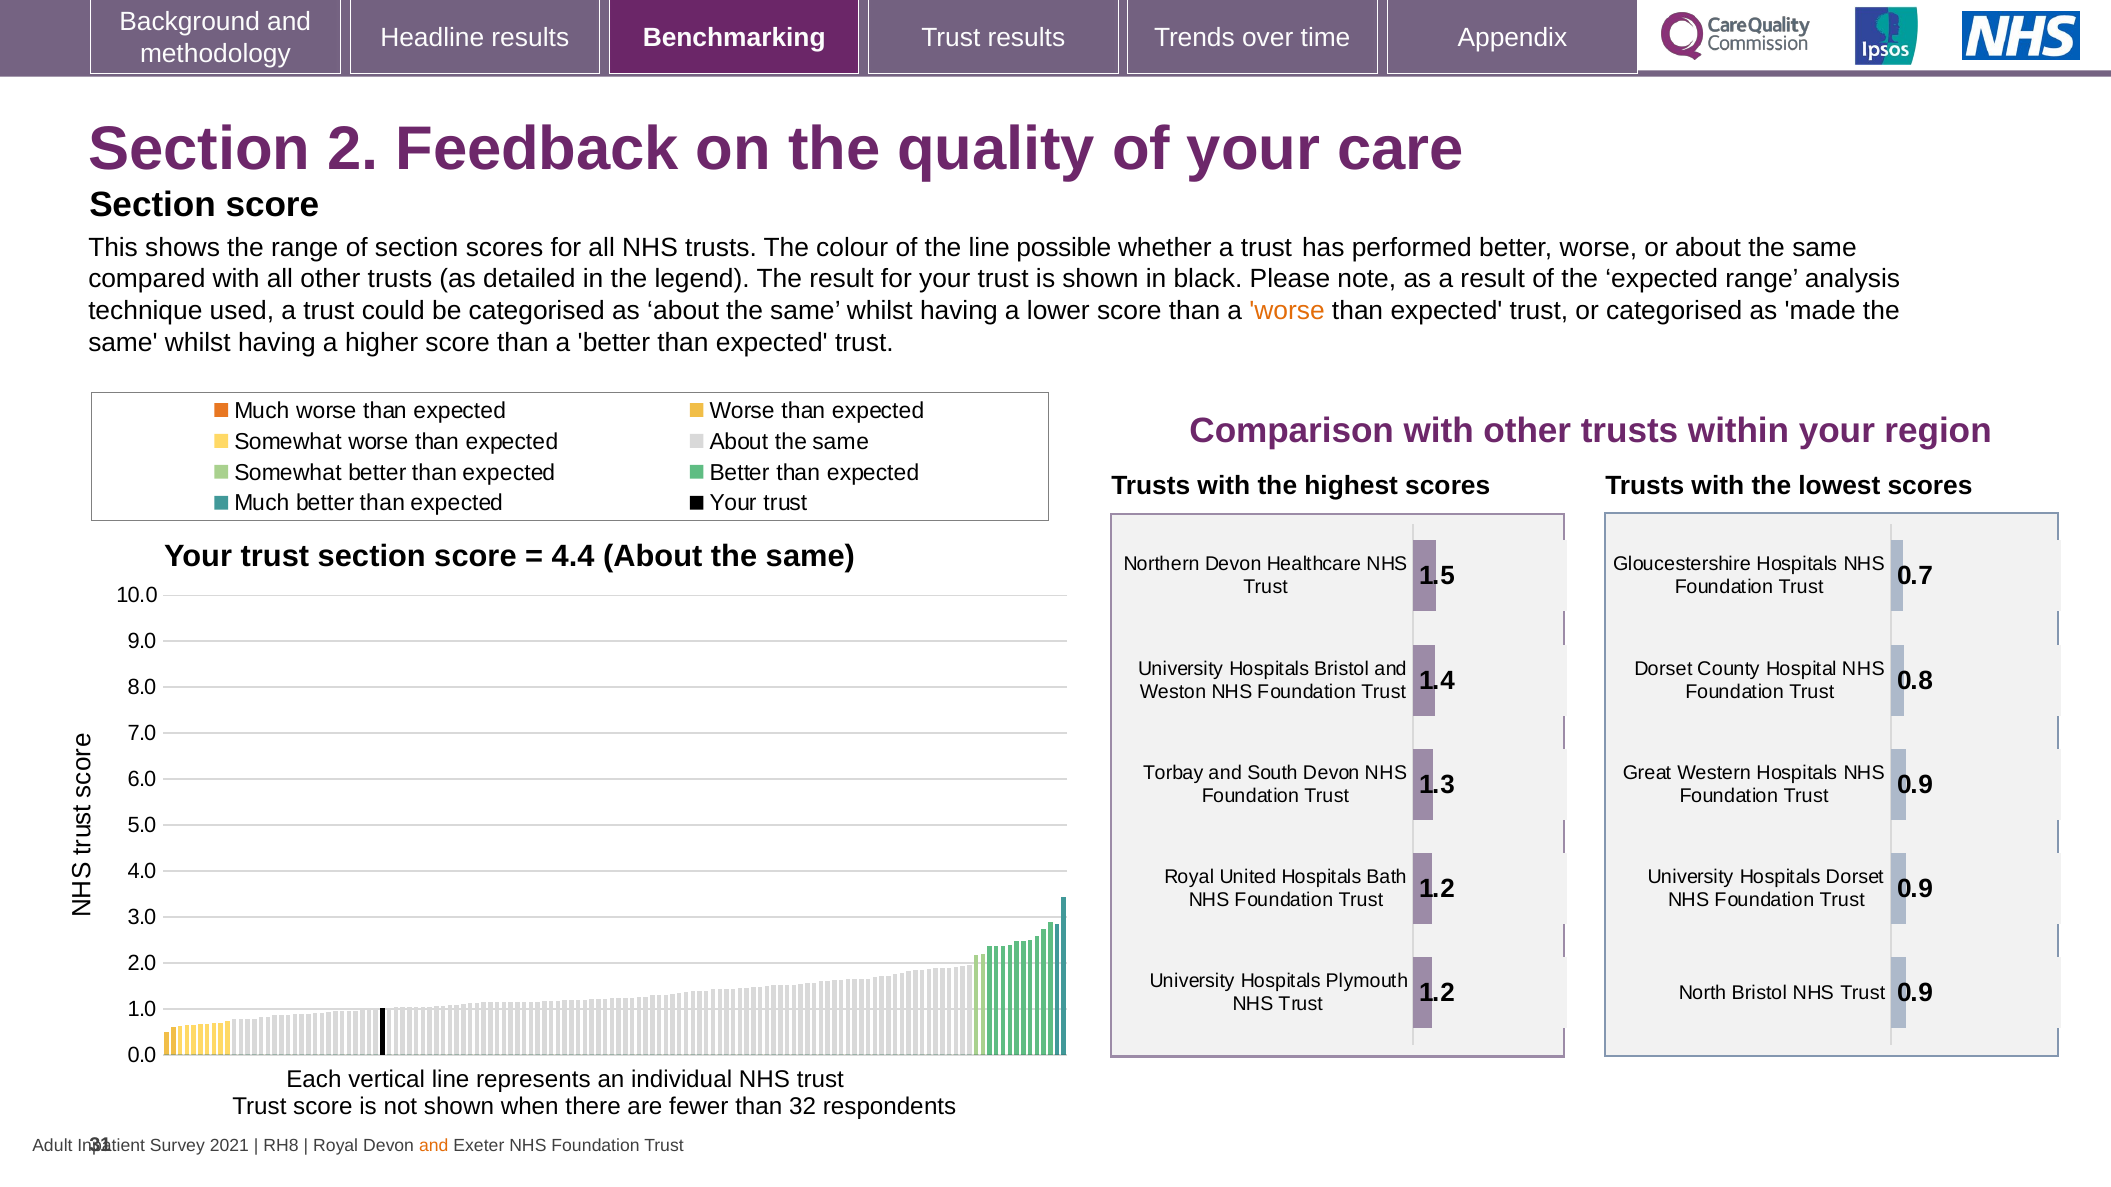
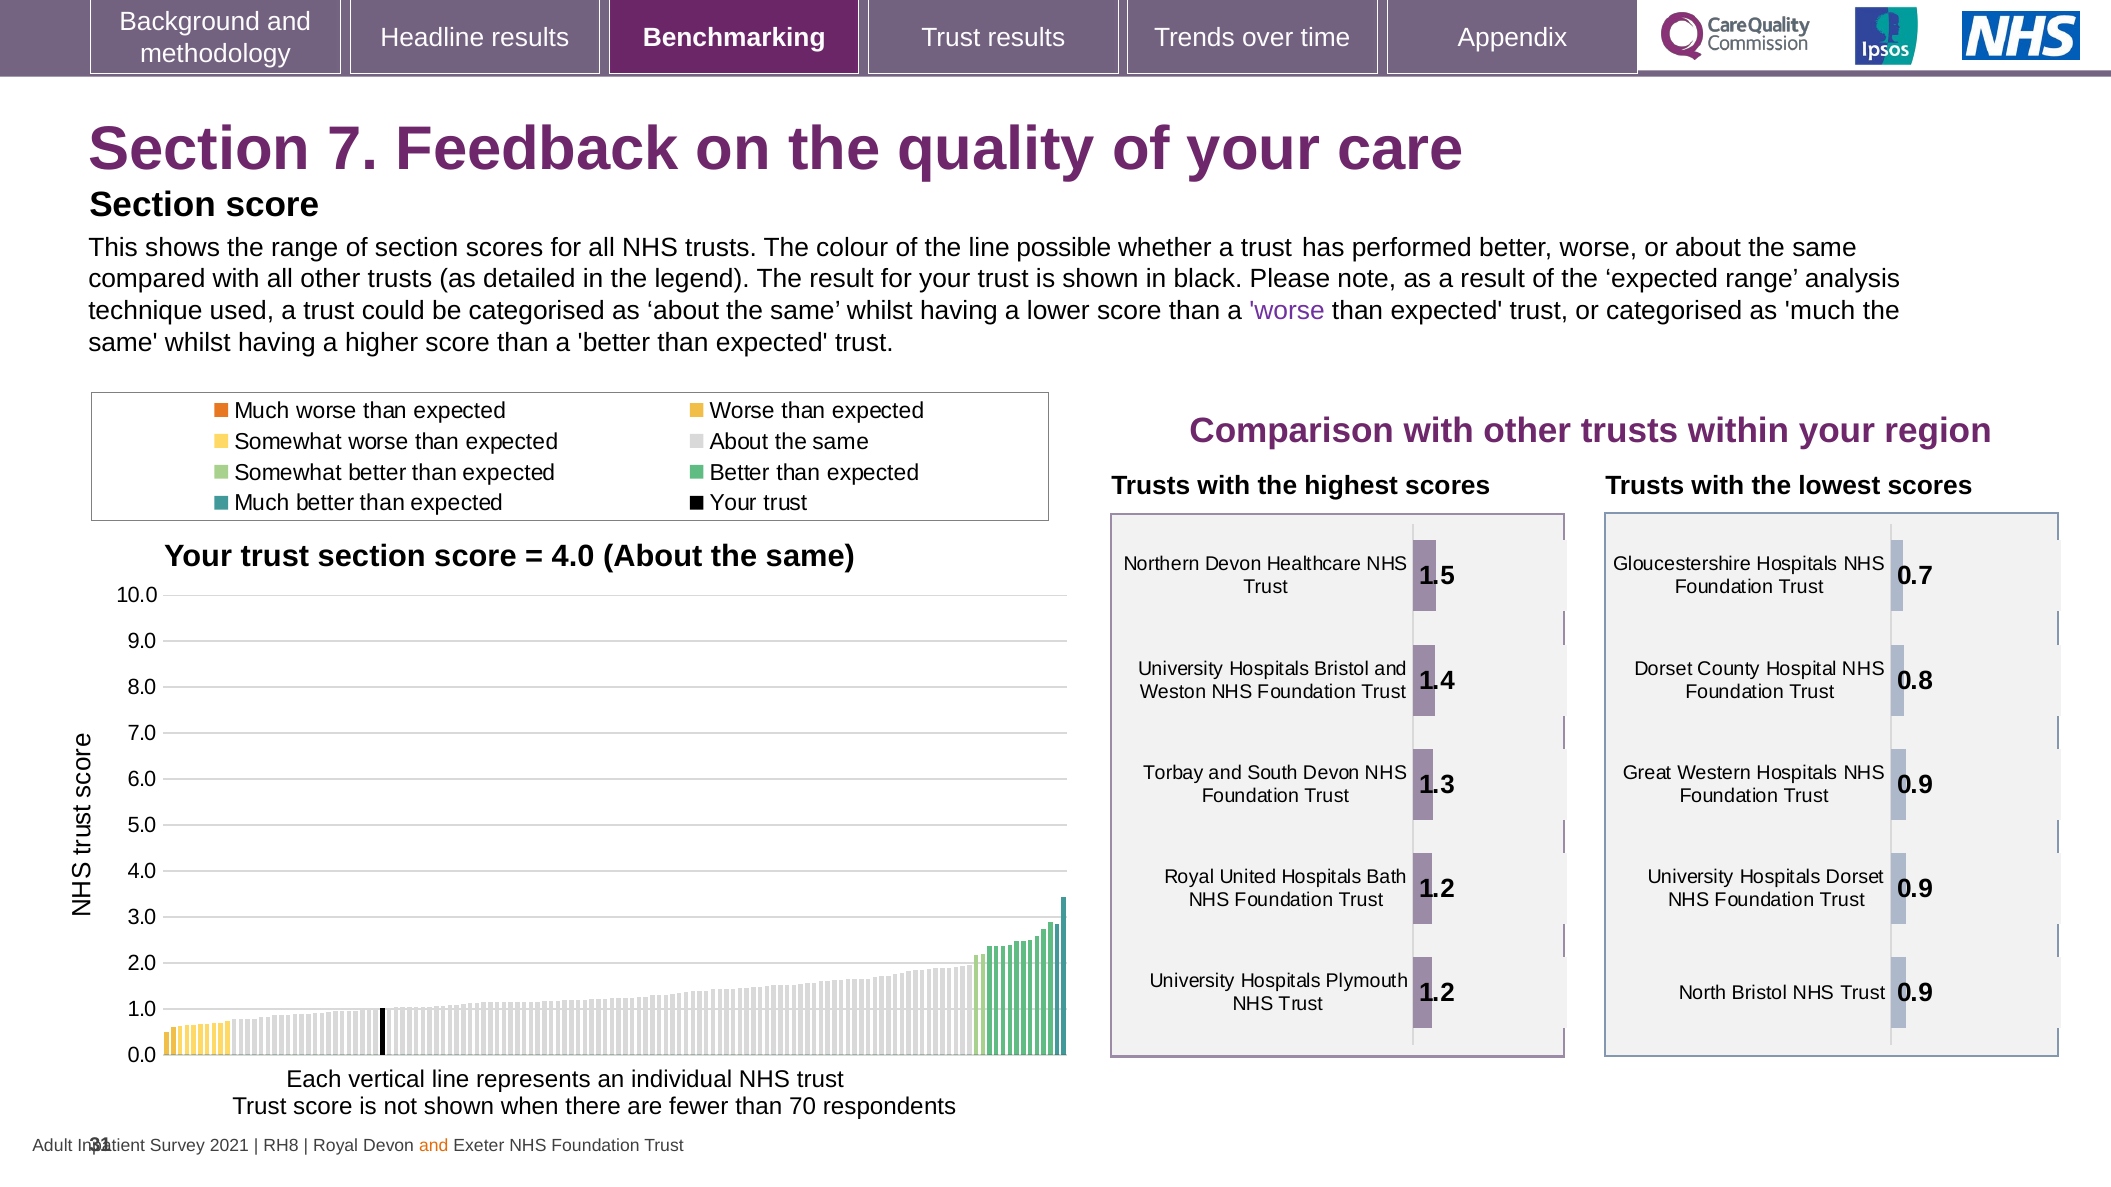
2: 2 -> 7
worse at (1287, 311) colour: orange -> purple
as made: made -> much
4.4 at (573, 557): 4.4 -> 4.0
32: 32 -> 70
